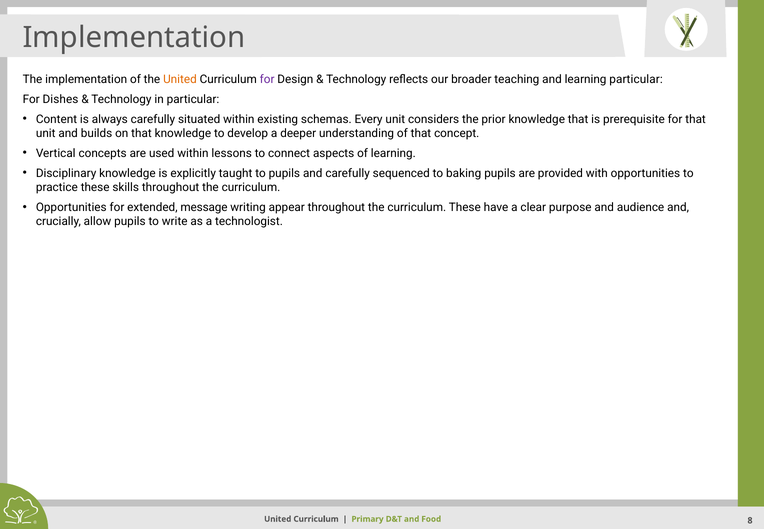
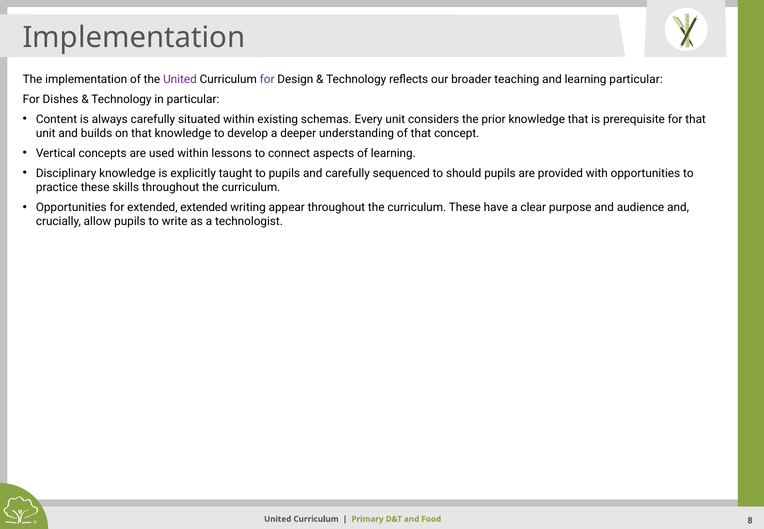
United at (180, 79) colour: orange -> purple
baking: baking -> should
extended message: message -> extended
